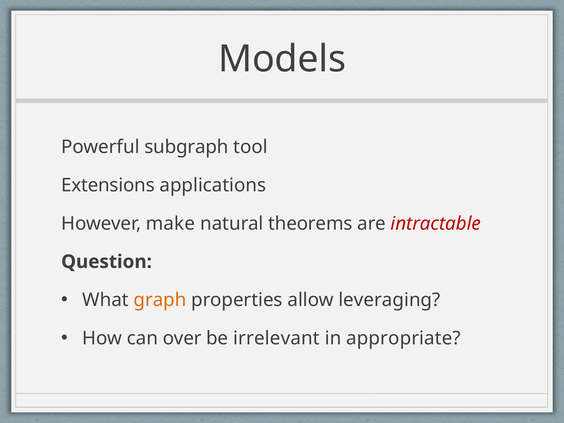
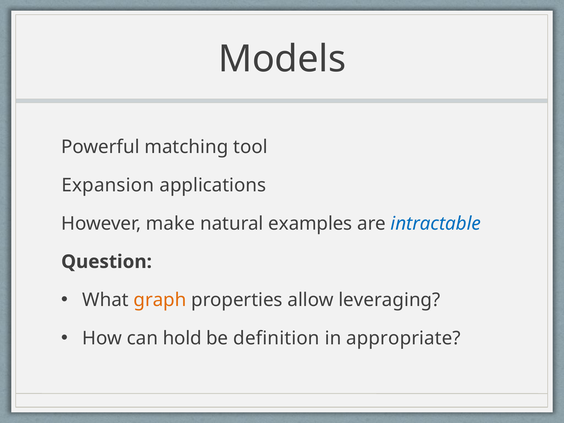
subgraph: subgraph -> matching
Extensions: Extensions -> Expansion
theorems: theorems -> examples
intractable colour: red -> blue
over: over -> hold
irrelevant: irrelevant -> definition
